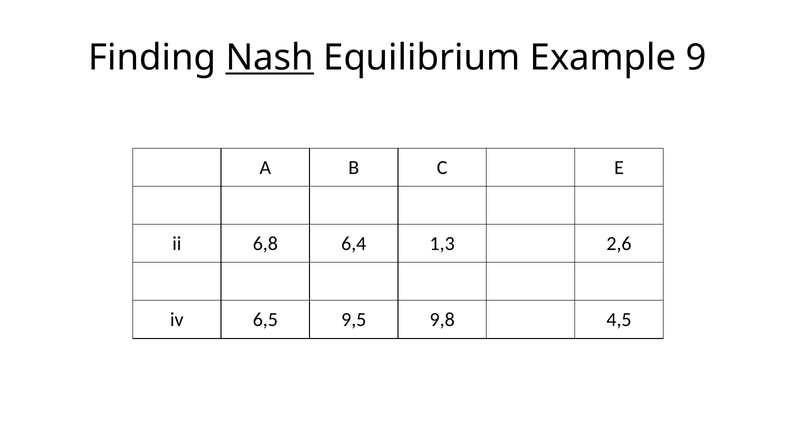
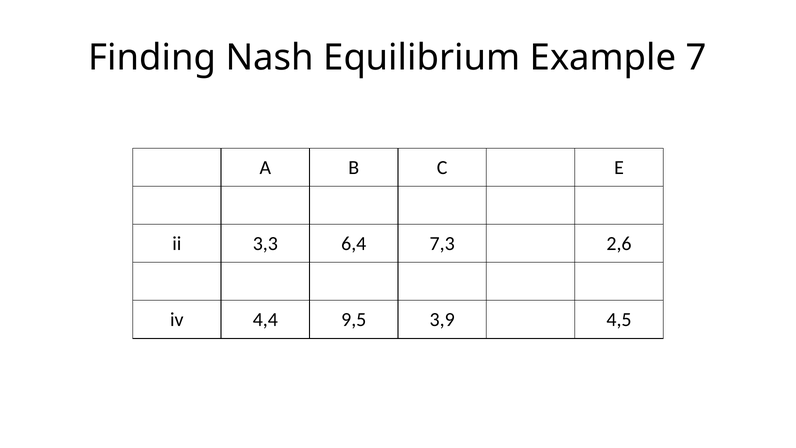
Nash underline: present -> none
9: 9 -> 7
6,8: 6,8 -> 3,3
1,3: 1,3 -> 7,3
6,5: 6,5 -> 4,4
9,8: 9,8 -> 3,9
